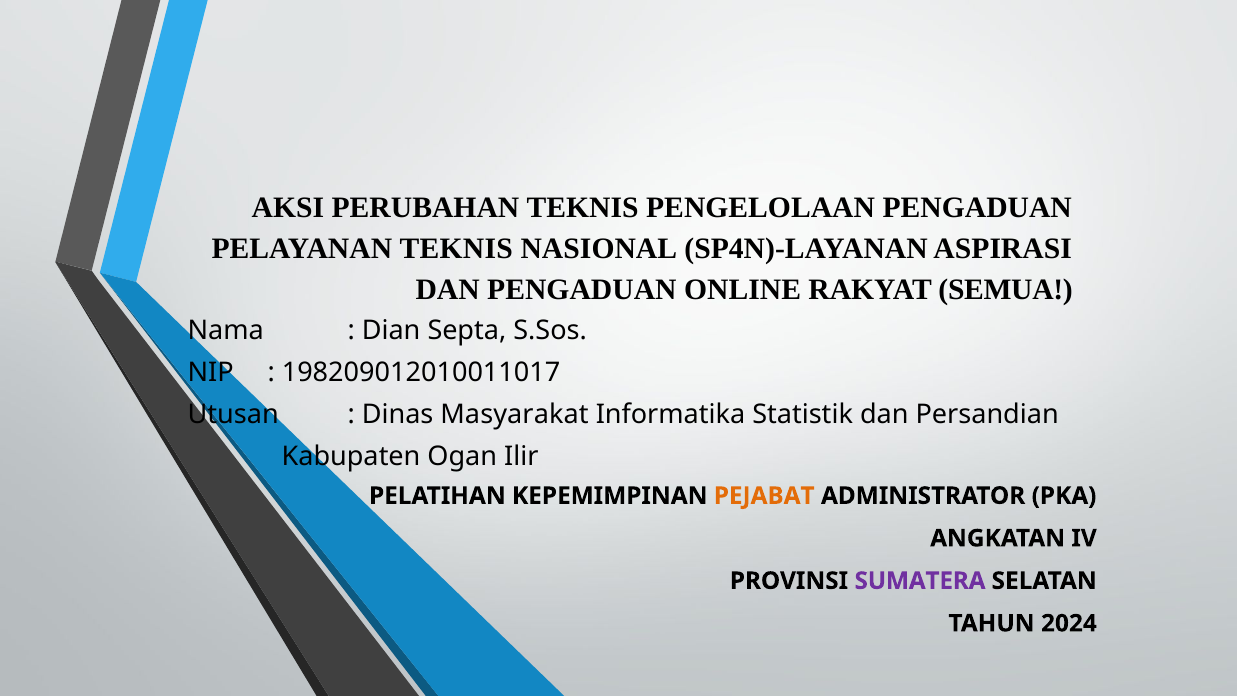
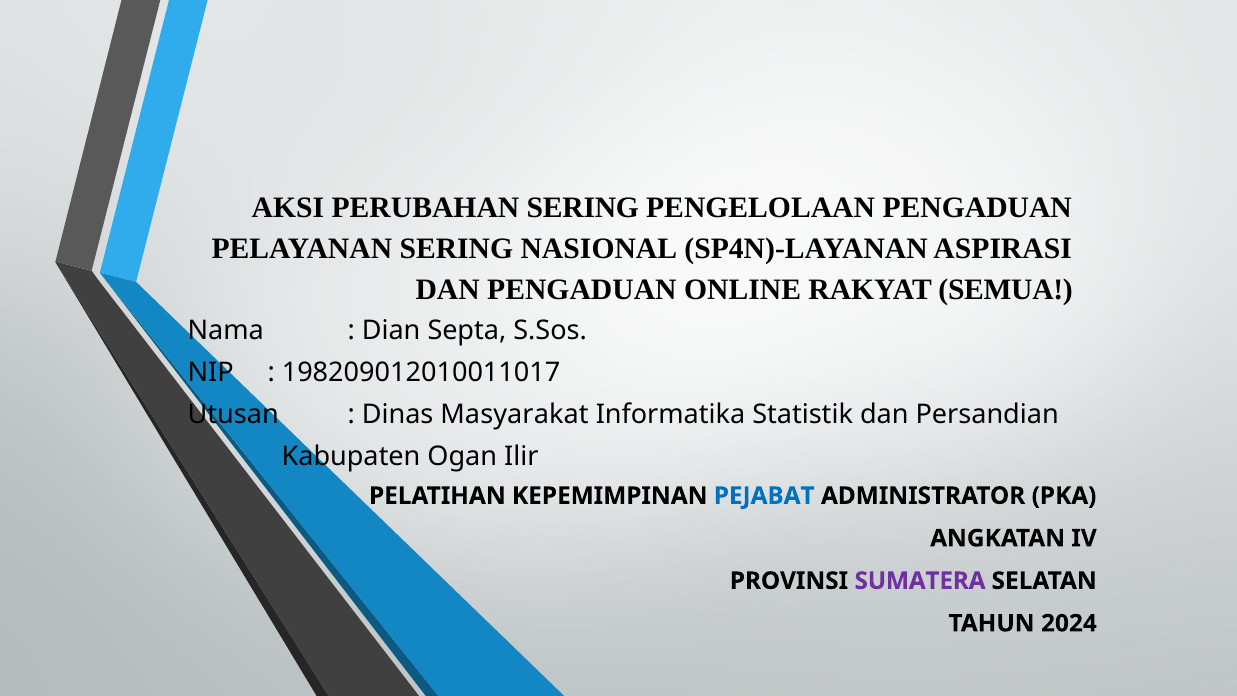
PERUBAHAN TEKNIS: TEKNIS -> SERING
PELAYANAN TEKNIS: TEKNIS -> SERING
PEJABAT colour: orange -> blue
